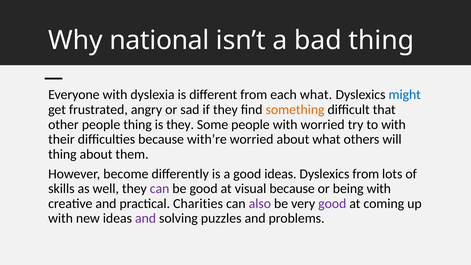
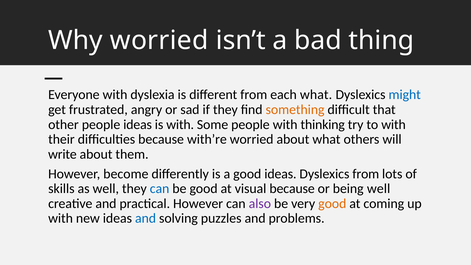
Why national: national -> worried
people thing: thing -> ideas
is they: they -> with
with worried: worried -> thinking
thing at (62, 154): thing -> write
can at (160, 189) colour: purple -> blue
being with: with -> well
practical Charities: Charities -> However
good at (332, 204) colour: purple -> orange
and at (146, 218) colour: purple -> blue
